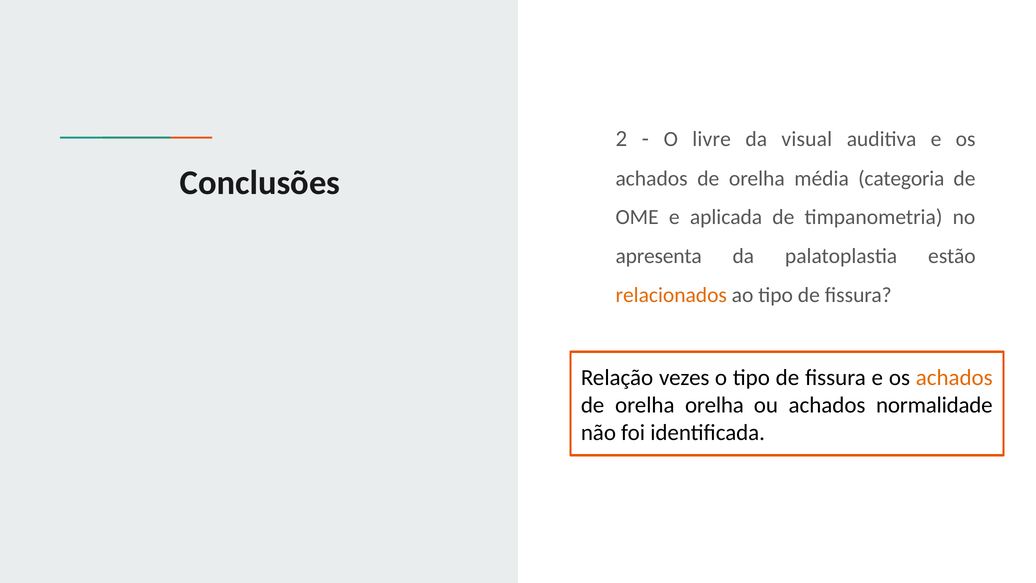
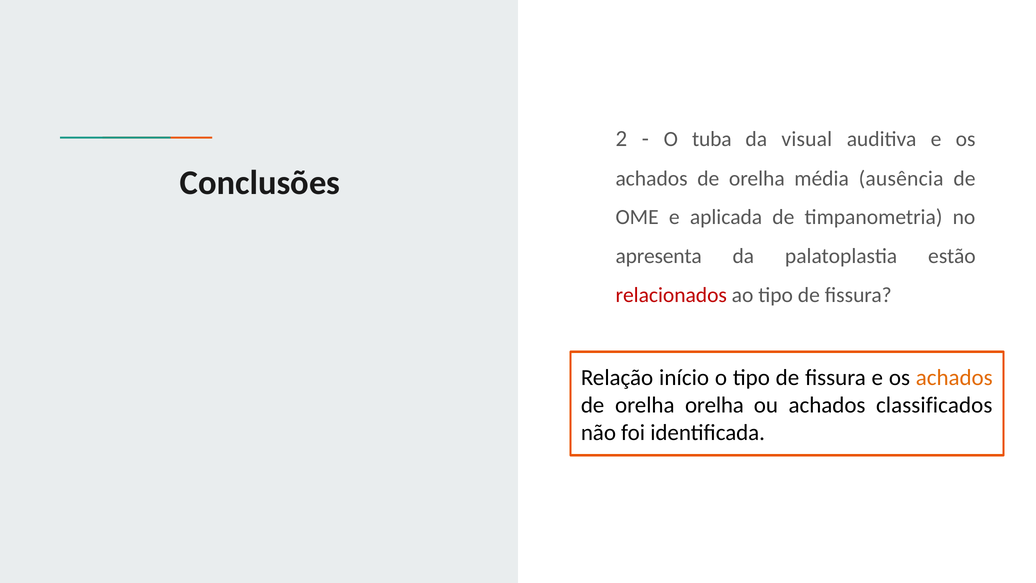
livre: livre -> tuba
categoria: categoria -> ausência
relacionados colour: orange -> red
vezes: vezes -> início
normalidade: normalidade -> classificados
